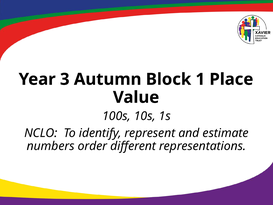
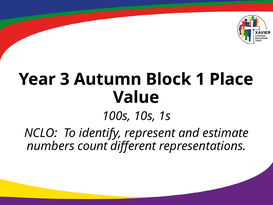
order: order -> count
